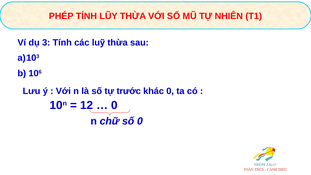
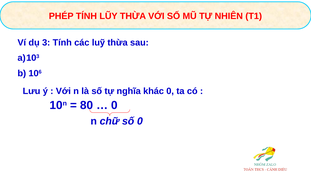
trước: trước -> nghĩa
12: 12 -> 80
